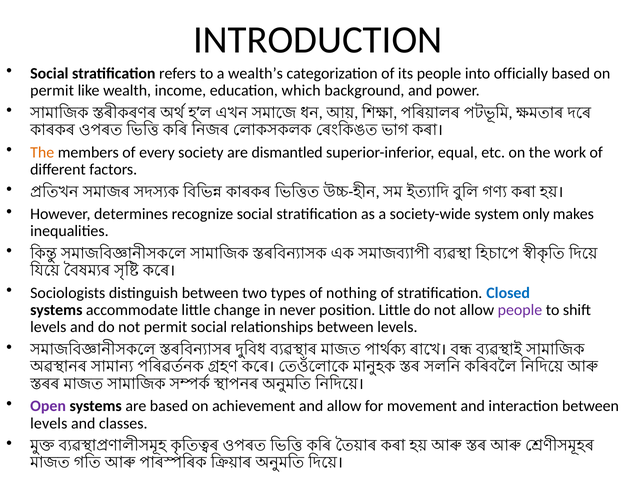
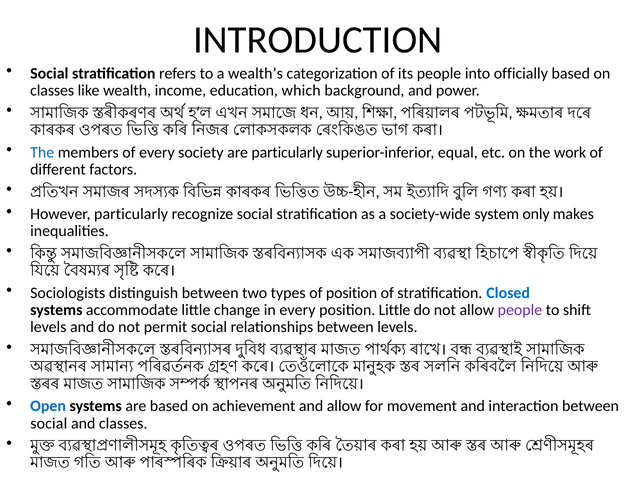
permit at (52, 91): permit -> classes
The at (42, 152) colour: orange -> blue
are dismantled: dismantled -> particularly
However determines: determines -> particularly
of nothing: nothing -> position
in never: never -> every
Open colour: purple -> blue
levels at (49, 423): levels -> social
